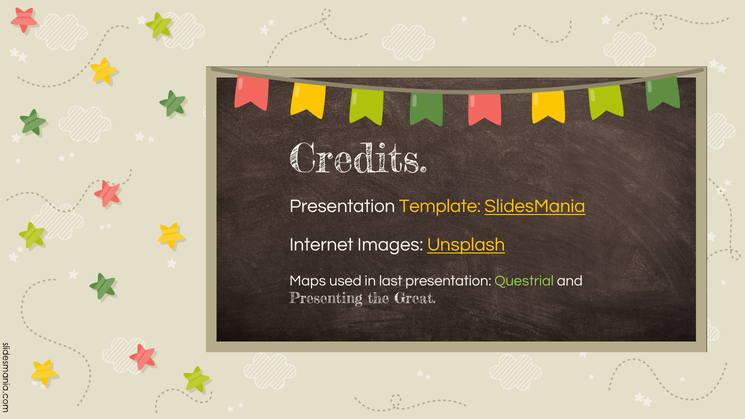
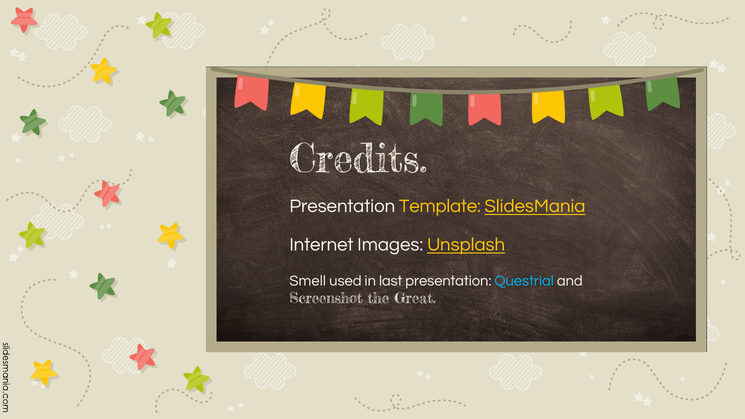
Maps: Maps -> Smell
Questrial colour: light green -> light blue
Presenting: Presenting -> Screenshot
